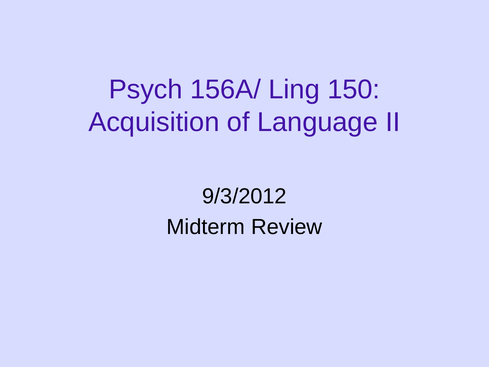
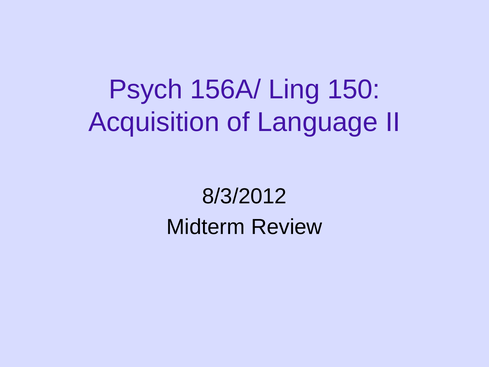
9/3/2012: 9/3/2012 -> 8/3/2012
